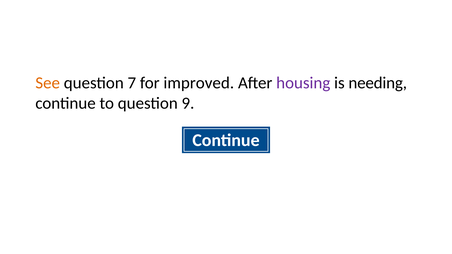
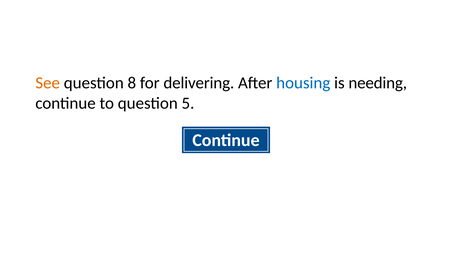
7: 7 -> 8
improved: improved -> delivering
housing colour: purple -> blue
9: 9 -> 5
